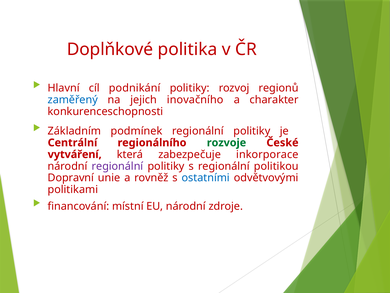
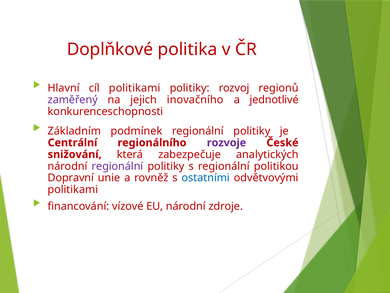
cíl podnikání: podnikání -> politikami
zaměřený colour: blue -> purple
charakter: charakter -> jednotlivé
rozvoje colour: green -> purple
vytváření: vytváření -> snižování
inkorporace: inkorporace -> analytických
místní: místní -> vízové
